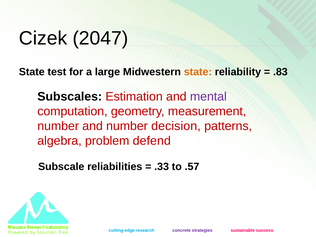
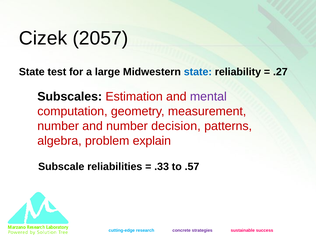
2047: 2047 -> 2057
state at (198, 72) colour: orange -> blue
.83: .83 -> .27
defend: defend -> explain
